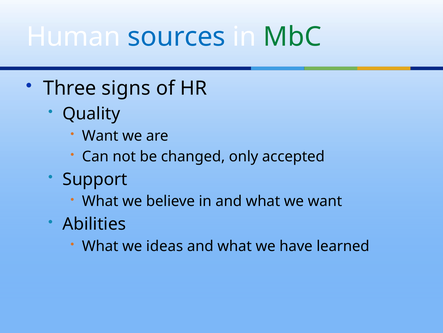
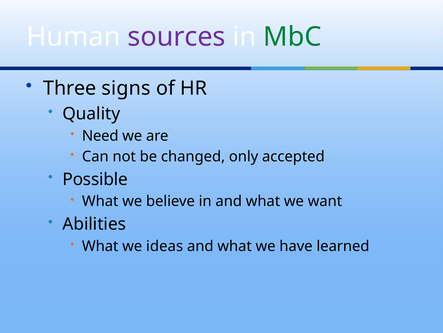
sources colour: blue -> purple
Want at (100, 135): Want -> Need
Support: Support -> Possible
